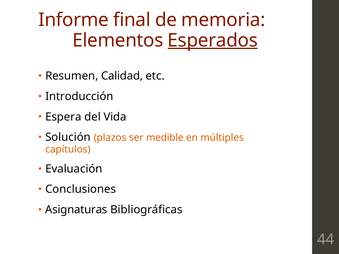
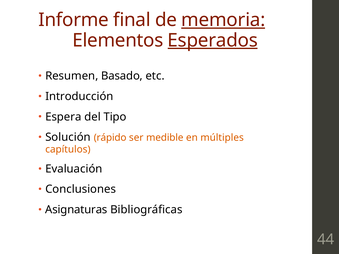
memoria underline: none -> present
Calidad: Calidad -> Basado
Vida: Vida -> Tipo
plazos: plazos -> rápido
